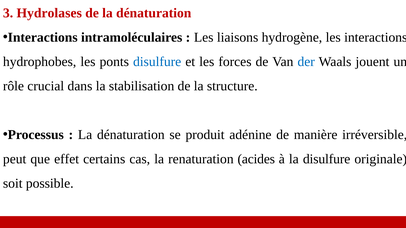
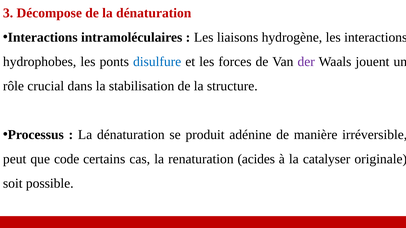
Hydrolases: Hydrolases -> Décompose
der colour: blue -> purple
effet: effet -> code
la disulfure: disulfure -> catalyser
